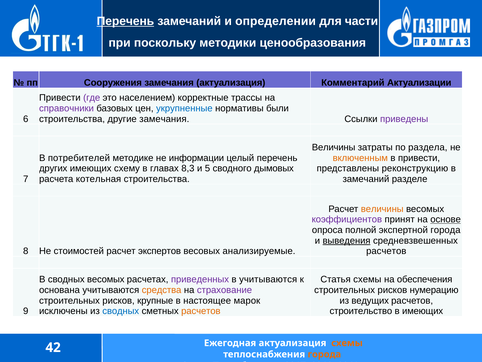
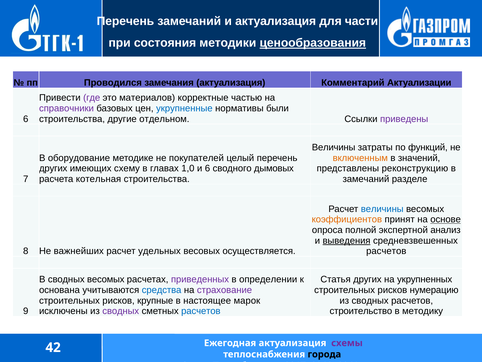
Перечень at (125, 21) underline: present -> none
и определении: определении -> актуализация
поскольку: поскольку -> состояния
ценообразования underline: none -> present
Сооружения: Сооружения -> Проводился
населением: населением -> материалов
трассы: трассы -> частью
другие замечания: замечания -> отдельном
раздела: раздела -> функций
потребителей: потребителей -> оборудование
информации: информации -> покупателей
в привести: привести -> значений
8,3: 8,3 -> 1,0
и 5: 5 -> 6
величины at (382, 209) colour: orange -> blue
коэффициентов colour: purple -> orange
экспертной города: города -> анализ
стоимостей: стоимостей -> важнейших
экспертов: экспертов -> удельных
анализируемые: анализируемые -> осуществляется
в учитываются: учитываются -> определении
Статья схемы: схемы -> других
обеспечения: обеспечения -> укрупненных
средства colour: orange -> blue
ведущих at (370, 300): ведущих -> сводных
сводных at (121, 311) colour: blue -> purple
расчетов at (201, 311) colour: orange -> blue
в имеющих: имеющих -> методику
схемы at (347, 343) colour: orange -> purple
города at (324, 354) colour: orange -> black
